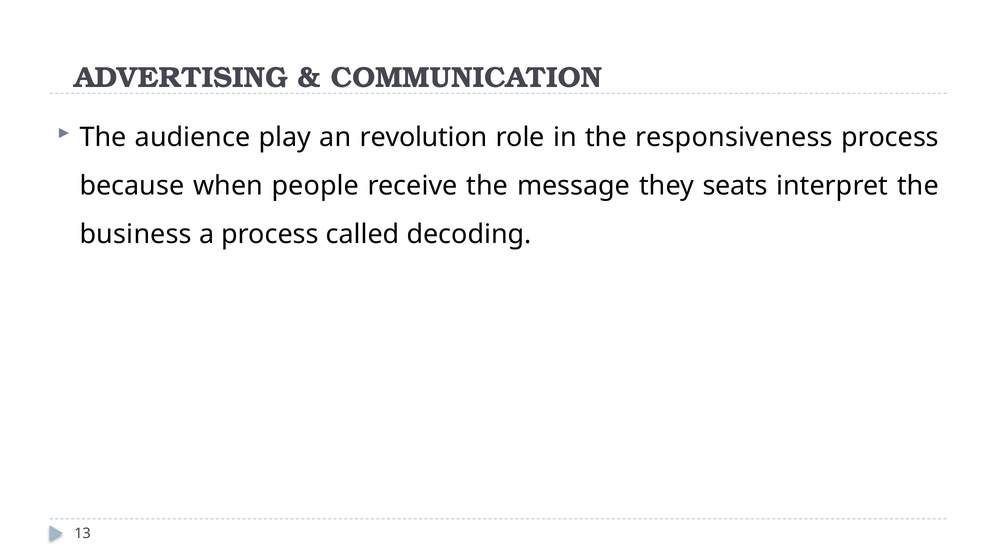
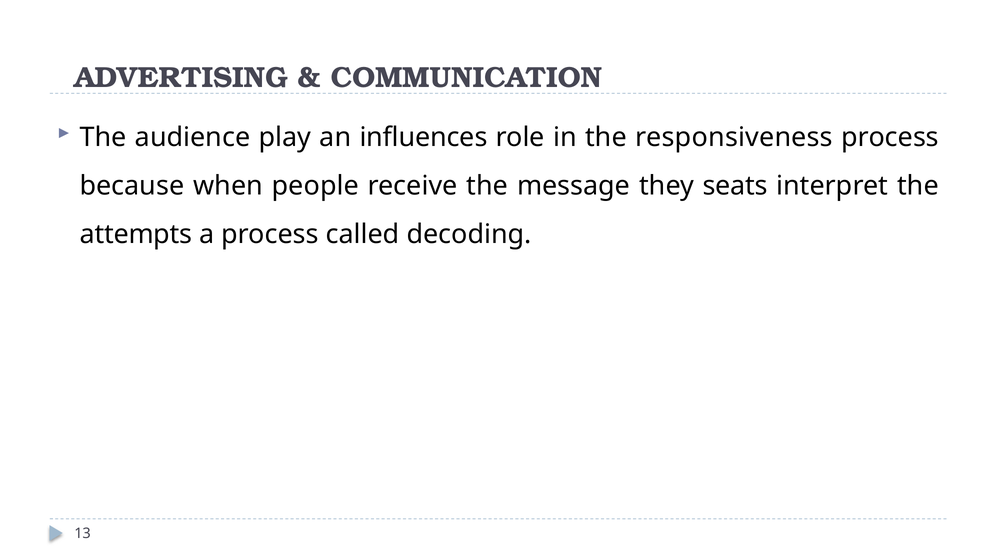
revolution: revolution -> influences
business: business -> attempts
